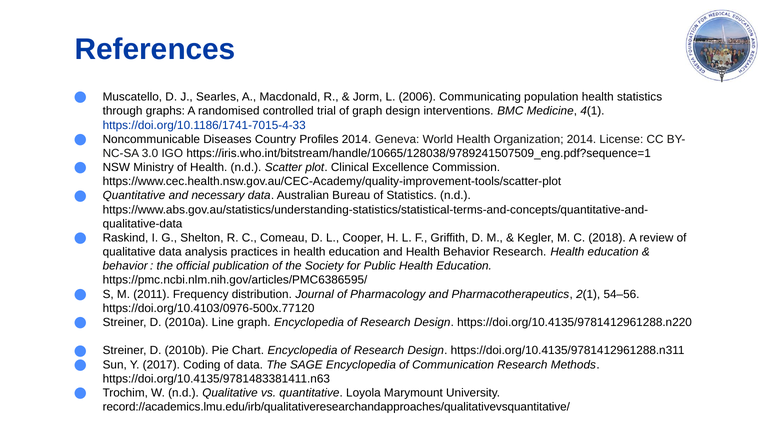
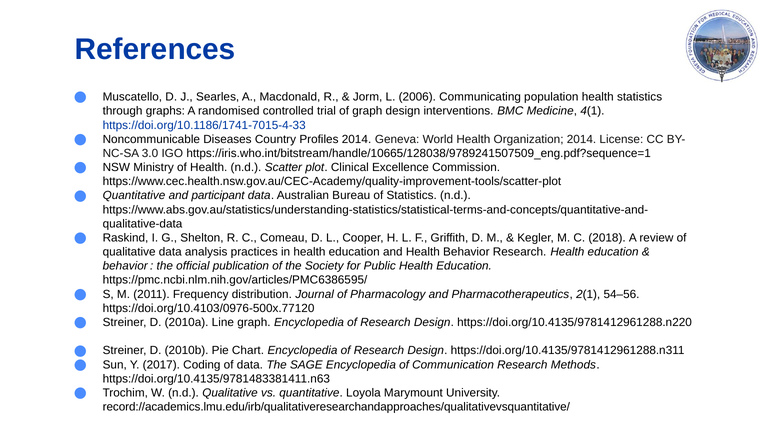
necessary: necessary -> participant
